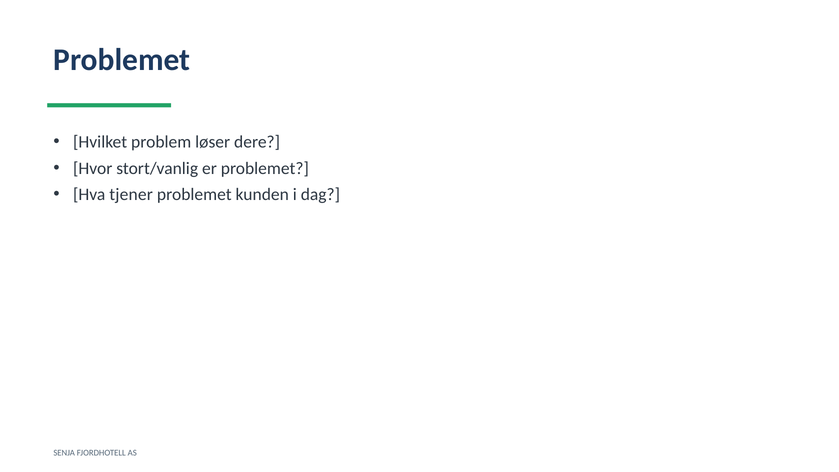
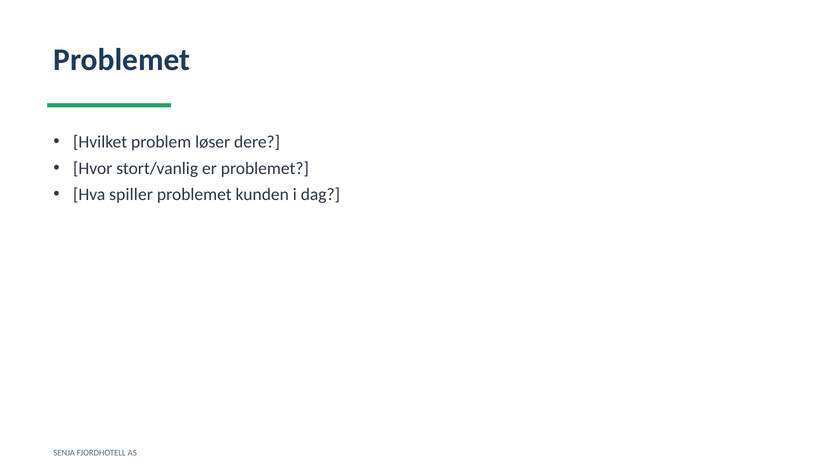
tjener: tjener -> spiller
